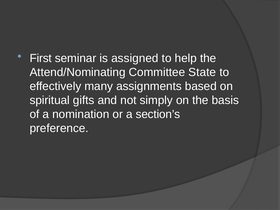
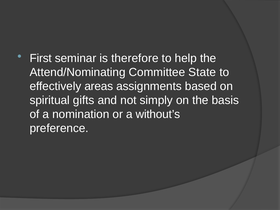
assigned: assigned -> therefore
many: many -> areas
section’s: section’s -> without’s
